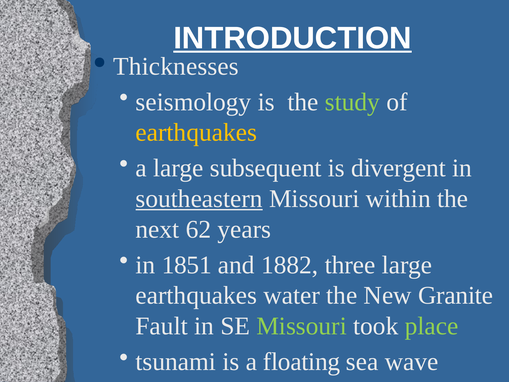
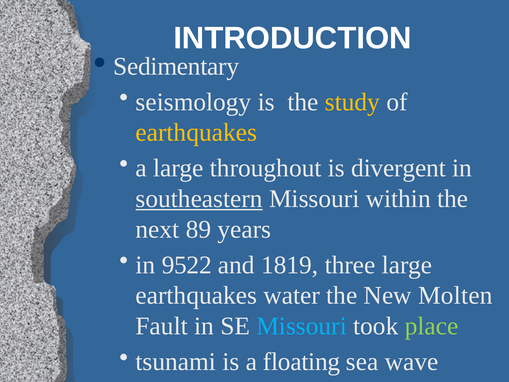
INTRODUCTION underline: present -> none
Thicknesses: Thicknesses -> Sedimentary
study colour: light green -> yellow
subsequent: subsequent -> throughout
62: 62 -> 89
1851: 1851 -> 9522
1882: 1882 -> 1819
Granite: Granite -> Molten
Missouri at (302, 326) colour: light green -> light blue
